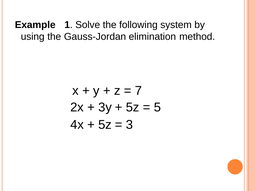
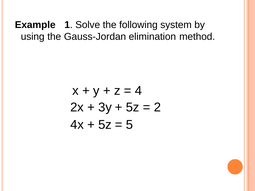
7: 7 -> 4
5: 5 -> 2
3: 3 -> 5
